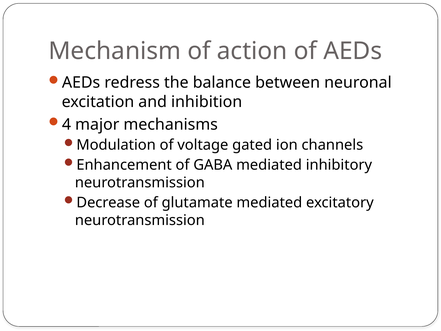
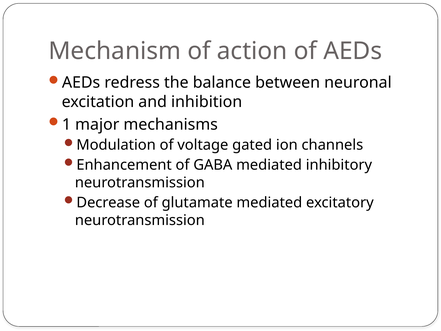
4: 4 -> 1
